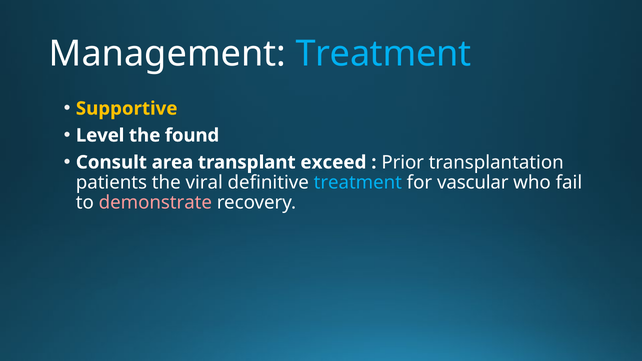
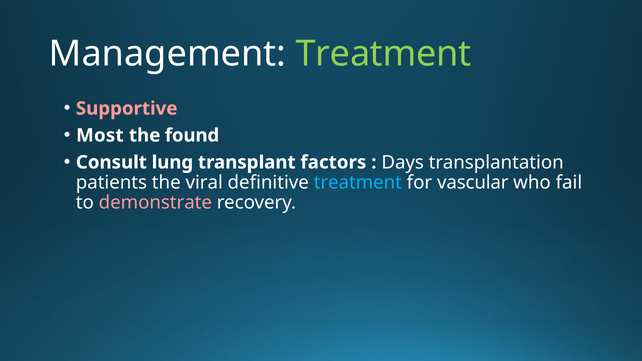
Treatment at (383, 54) colour: light blue -> light green
Supportive colour: yellow -> pink
Level: Level -> Most
area: area -> lung
exceed: exceed -> factors
Prior: Prior -> Days
